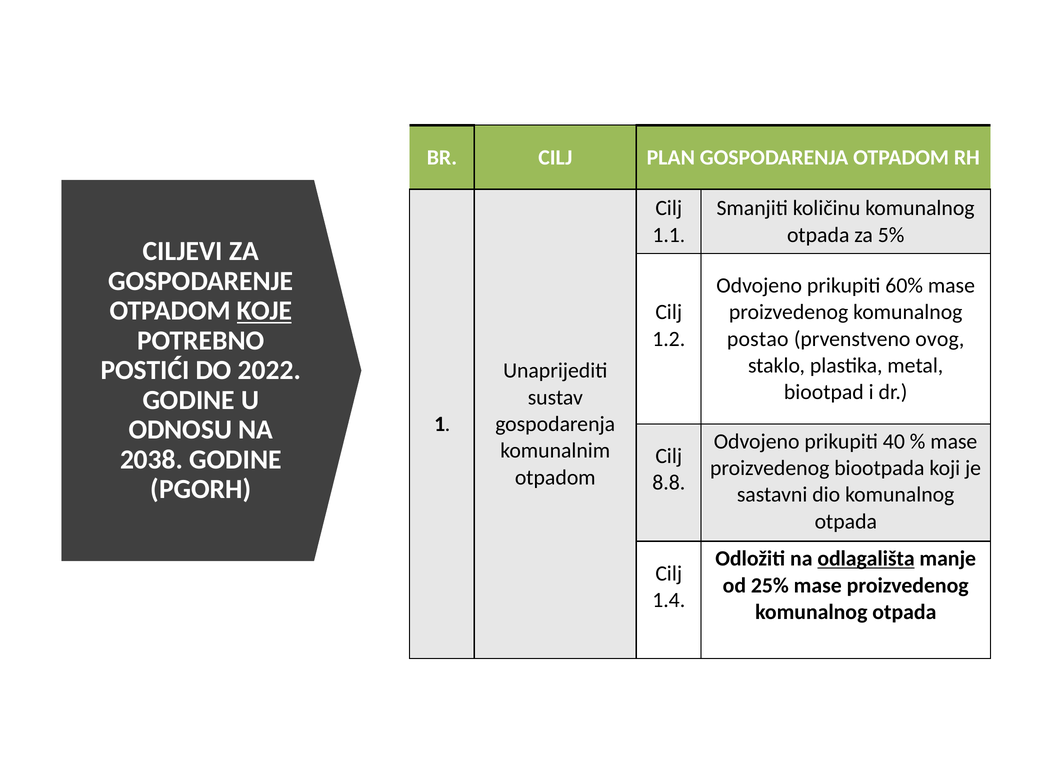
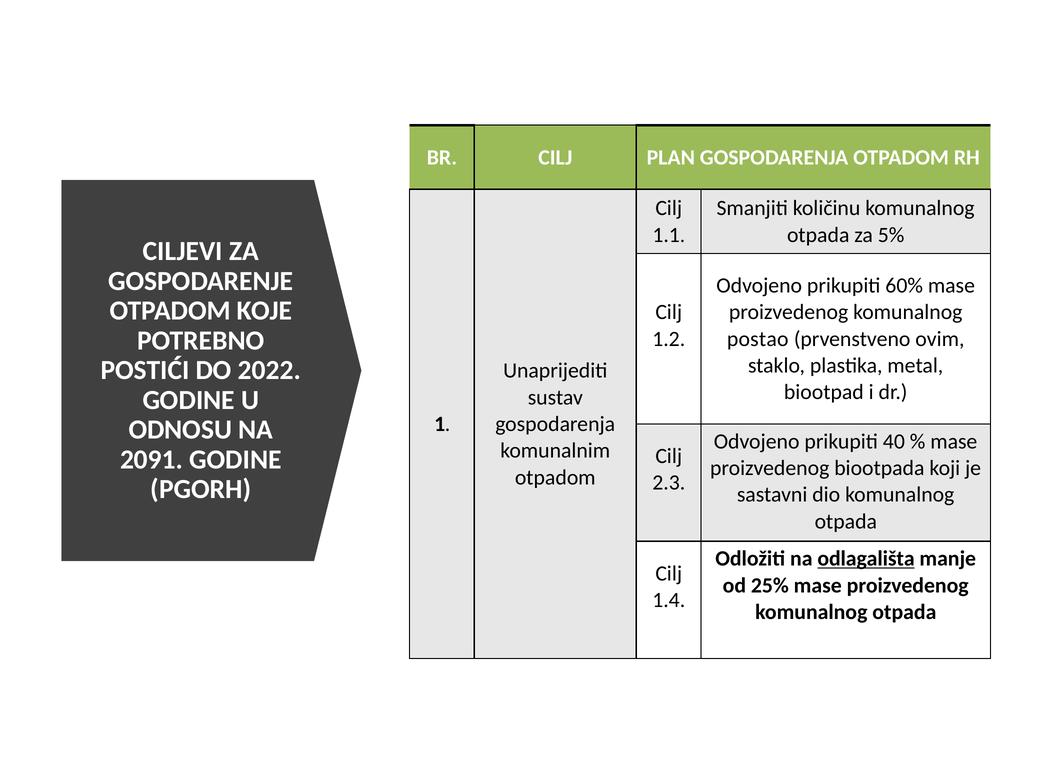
KOJE underline: present -> none
ovog: ovog -> ovim
2038: 2038 -> 2091
8.8: 8.8 -> 2.3
